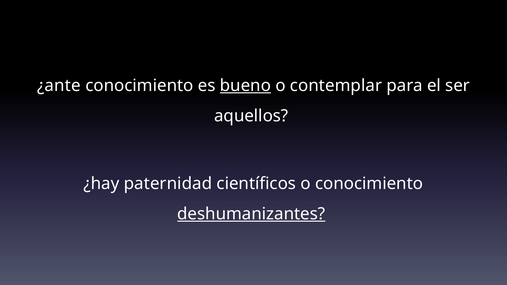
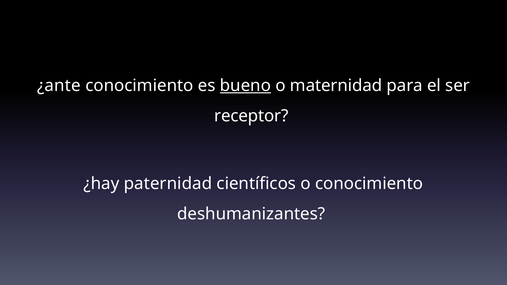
contemplar: contemplar -> maternidad
aquellos: aquellos -> receptor
deshumanizantes underline: present -> none
